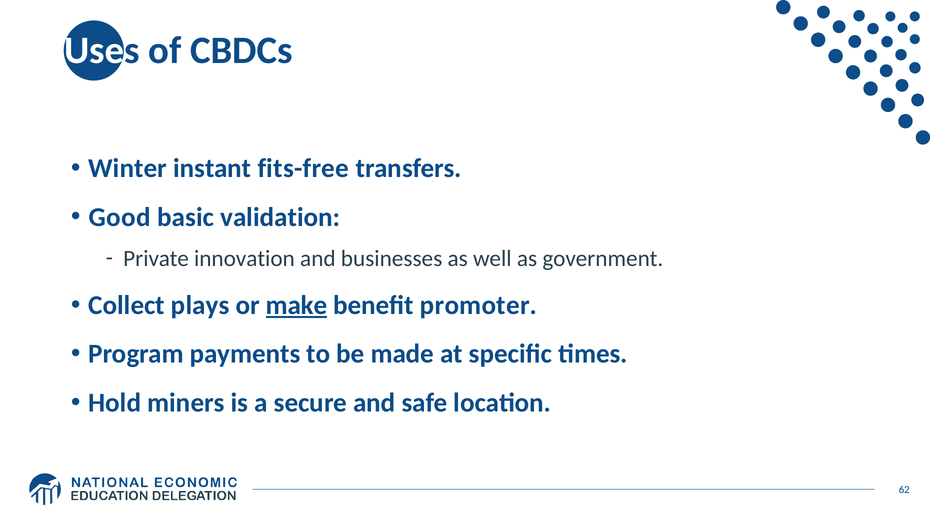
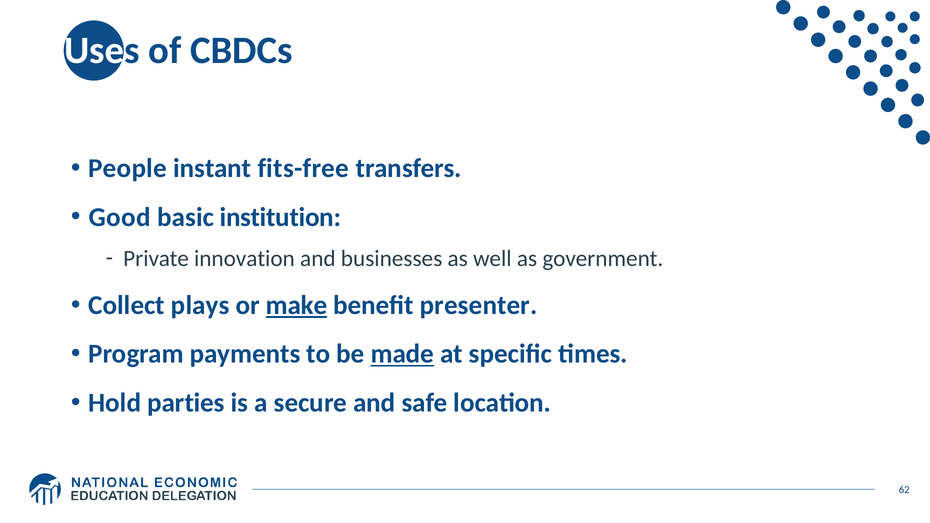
Winter: Winter -> People
validation: validation -> institution
promoter: promoter -> presenter
made underline: none -> present
miners: miners -> parties
